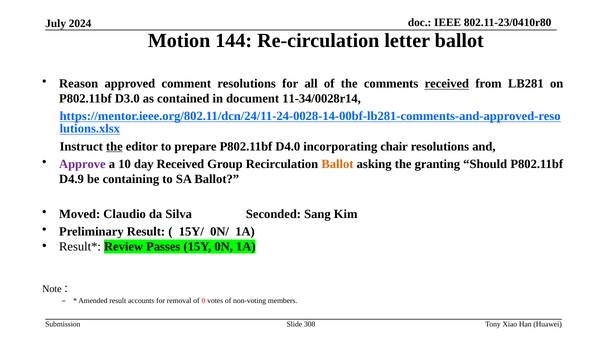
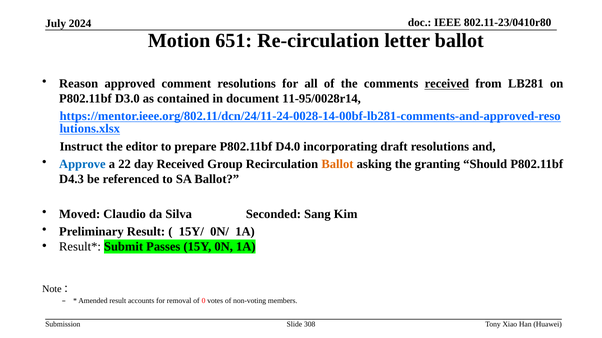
144: 144 -> 651
11-34/0028r14: 11-34/0028r14 -> 11-95/0028r14
the at (114, 147) underline: present -> none
chair: chair -> draft
Approve colour: purple -> blue
10: 10 -> 22
D4.9: D4.9 -> D4.3
containing: containing -> referenced
Review: Review -> Submit
